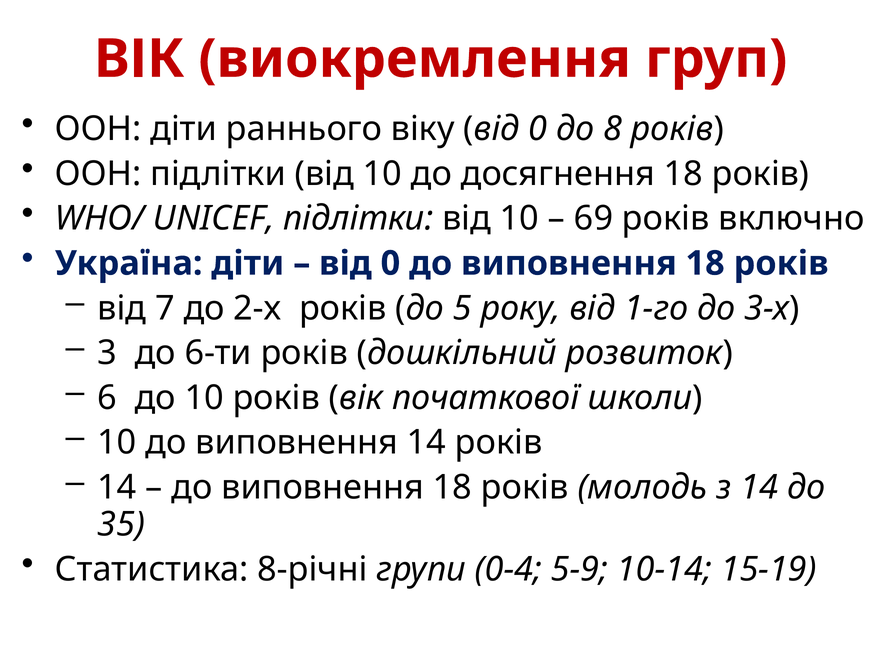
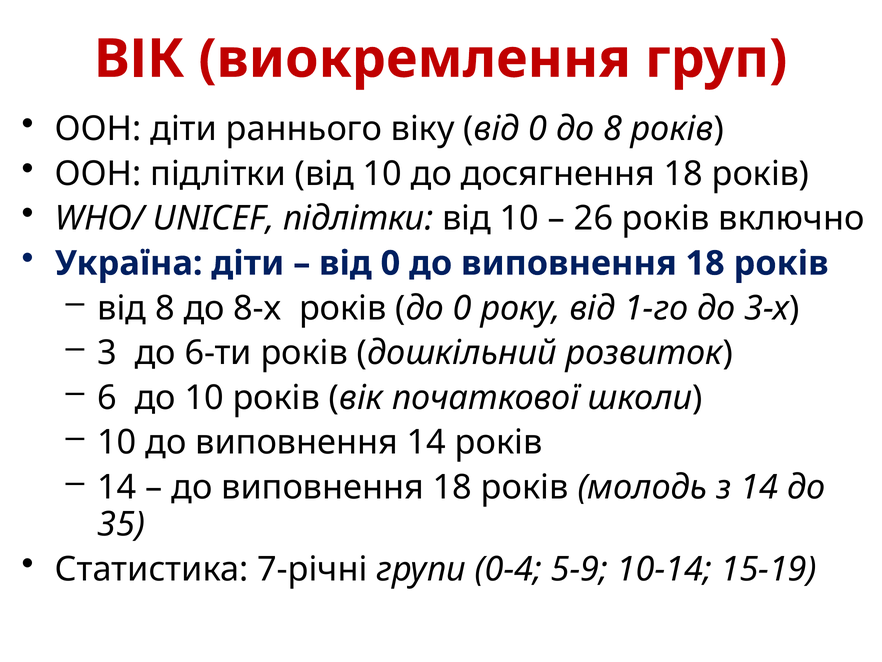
69: 69 -> 26
від 7: 7 -> 8
2-х: 2-х -> 8-х
до 5: 5 -> 0
8-річні: 8-річні -> 7-річні
